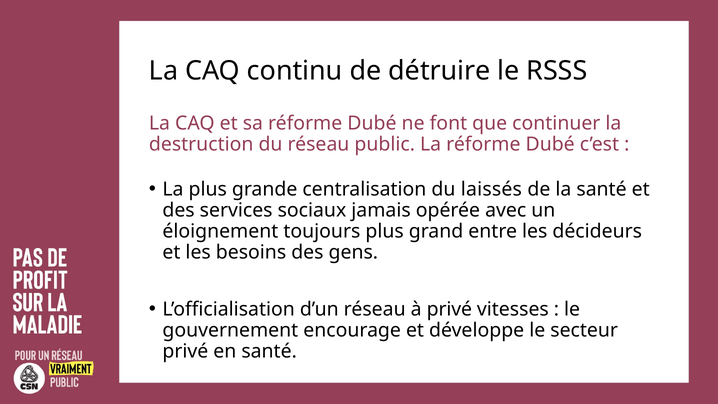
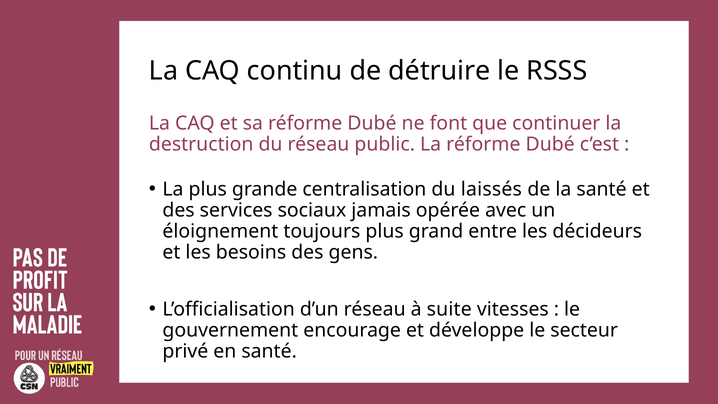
à privé: privé -> suite
